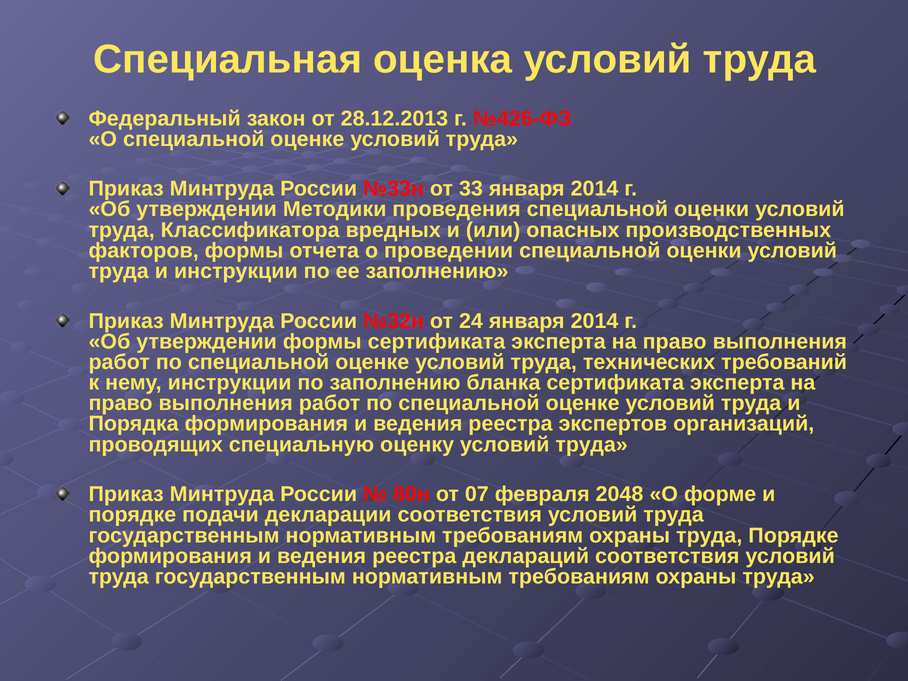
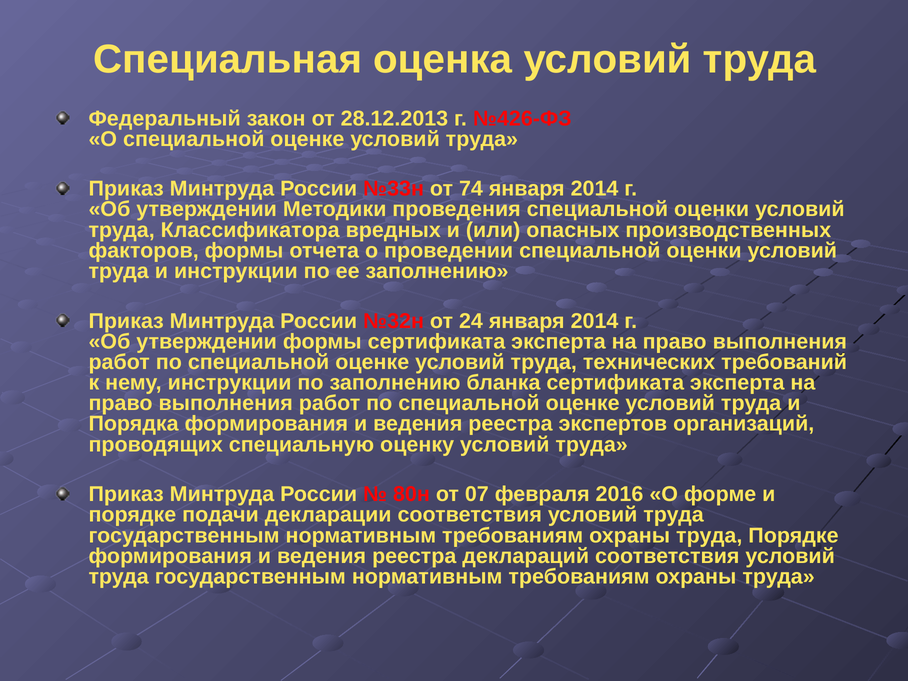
33: 33 -> 74
2048: 2048 -> 2016
